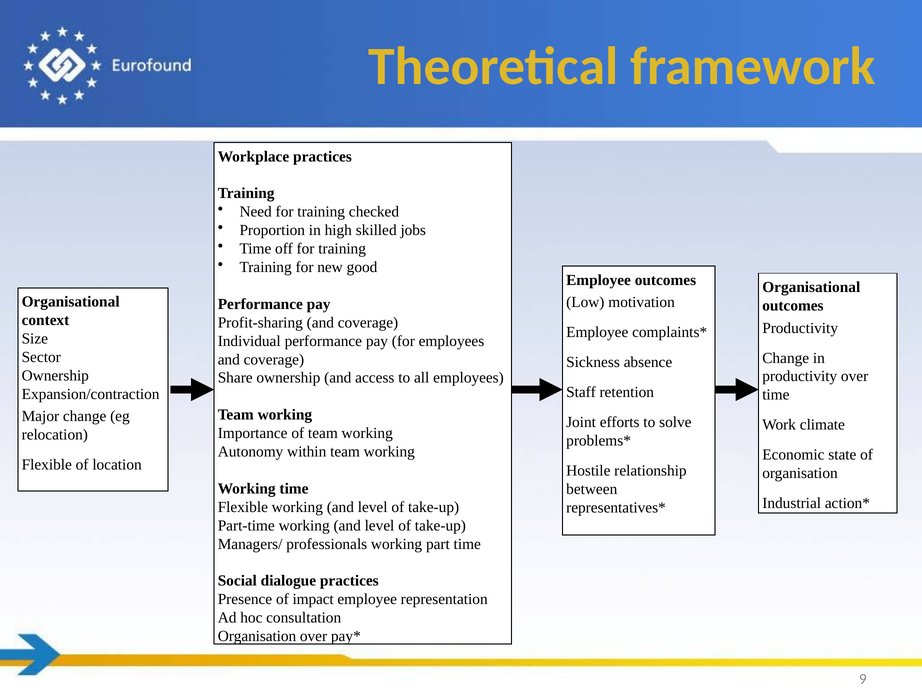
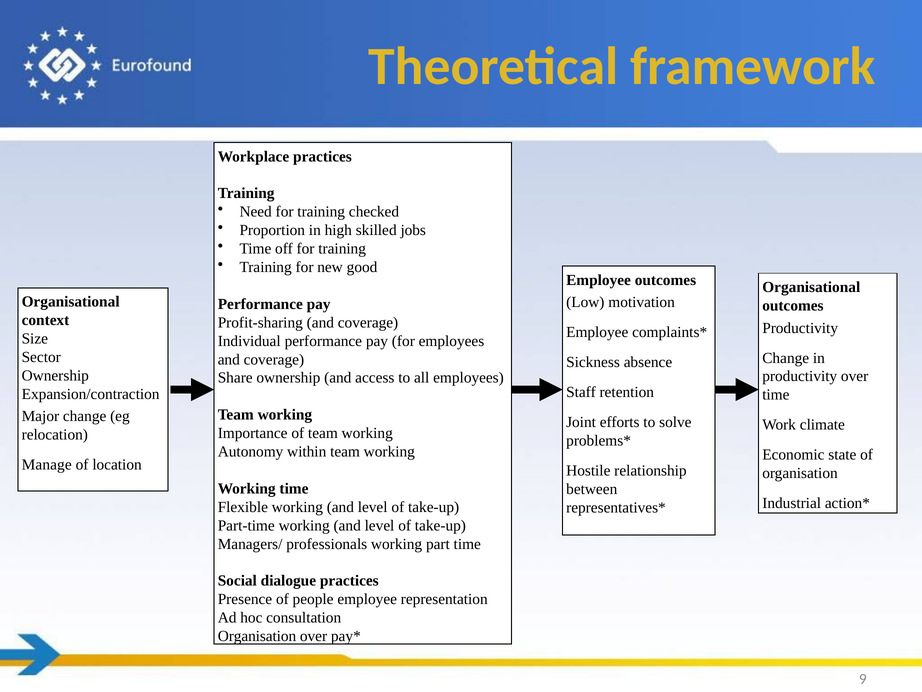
Flexible at (47, 464): Flexible -> Manage
impact: impact -> people
